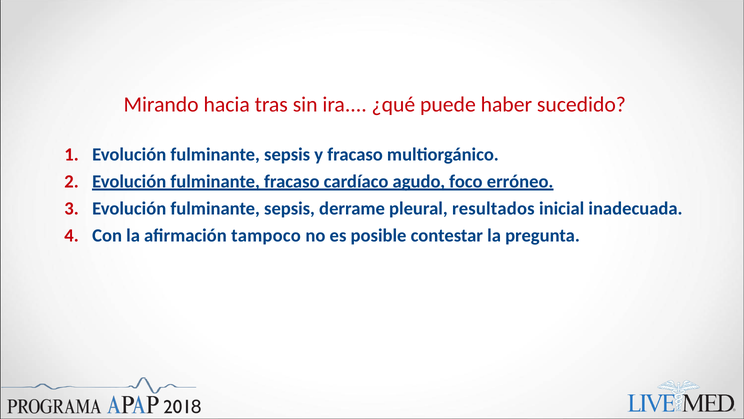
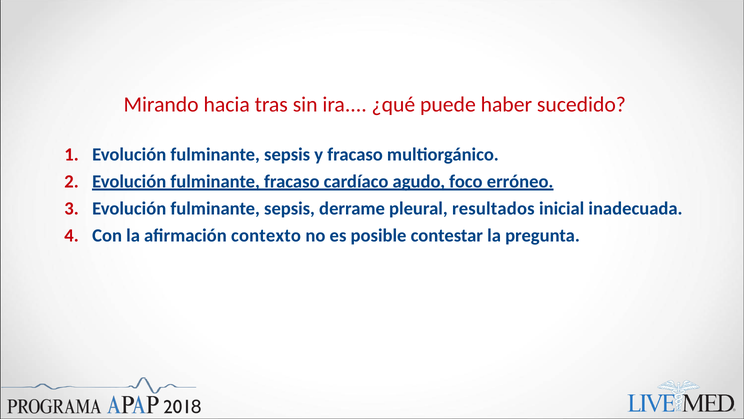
tampoco: tampoco -> contexto
